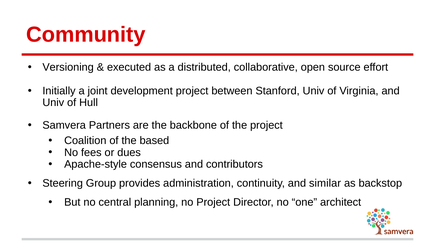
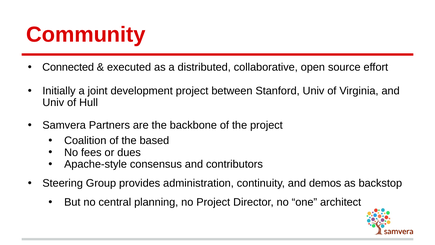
Versioning: Versioning -> Connected
similar: similar -> demos
